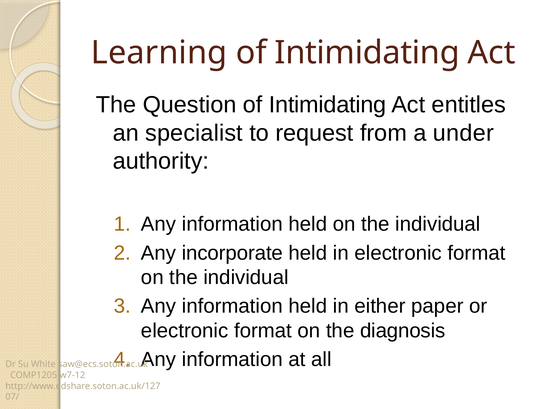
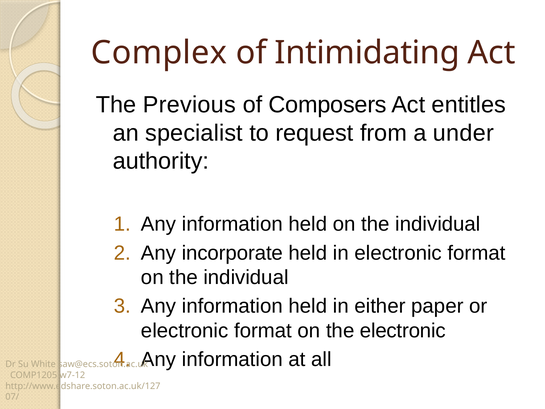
Learning: Learning -> Complex
Question: Question -> Previous
Intimidating at (328, 105): Intimidating -> Composers
the diagnosis: diagnosis -> electronic
